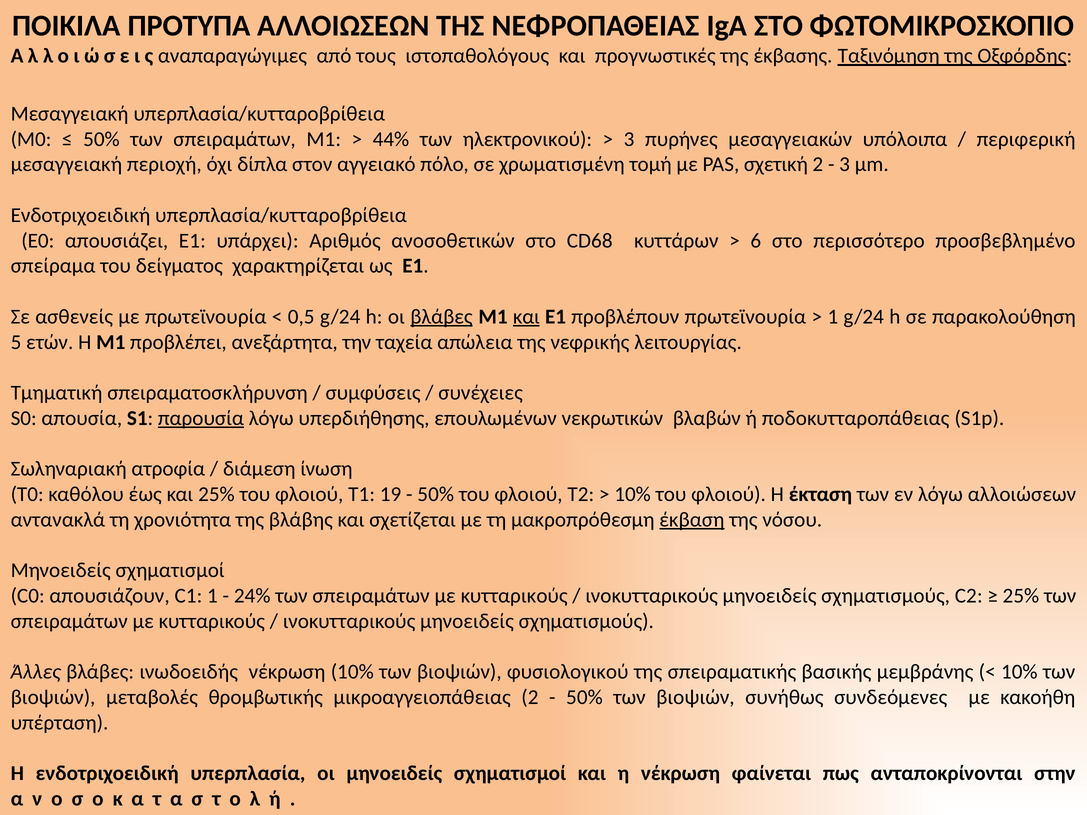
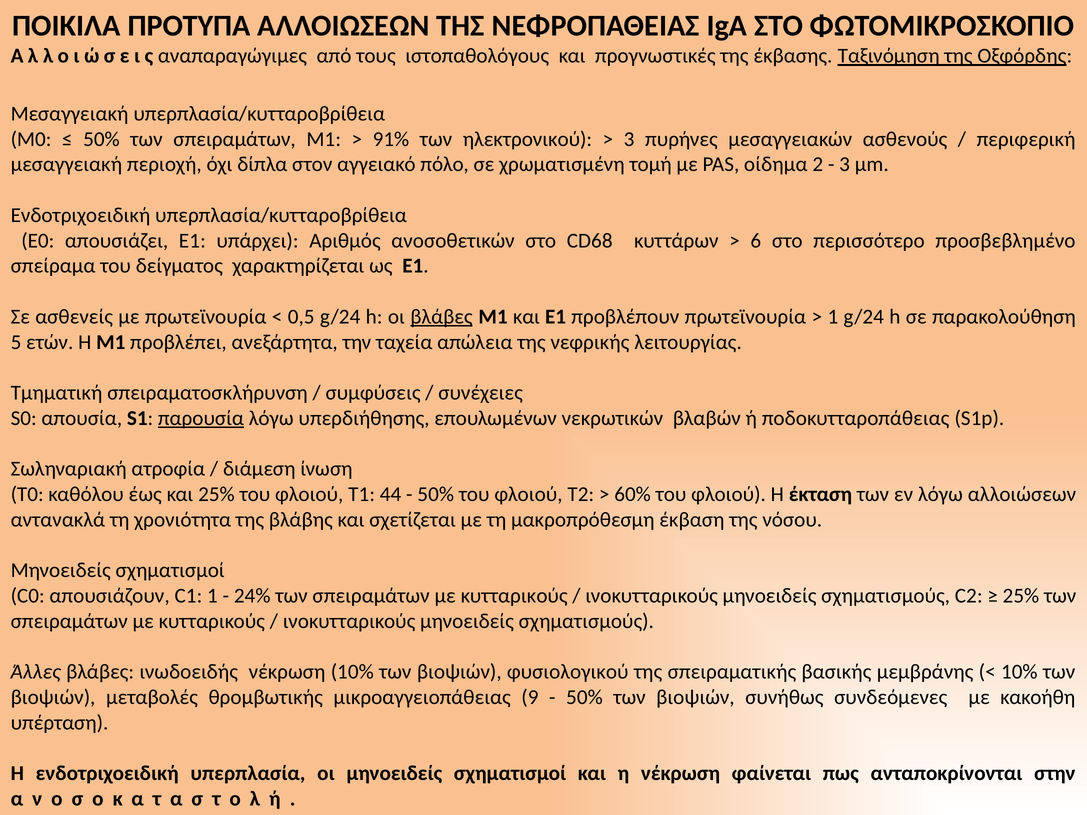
44%: 44% -> 91%
υπόλοιπα: υπόλοιπα -> ασθενούς
σχετική: σχετική -> οίδημα
και at (526, 317) underline: present -> none
19: 19 -> 44
10% at (633, 494): 10% -> 60%
έκβαση underline: present -> none
μικροαγγειοπάθειας 2: 2 -> 9
